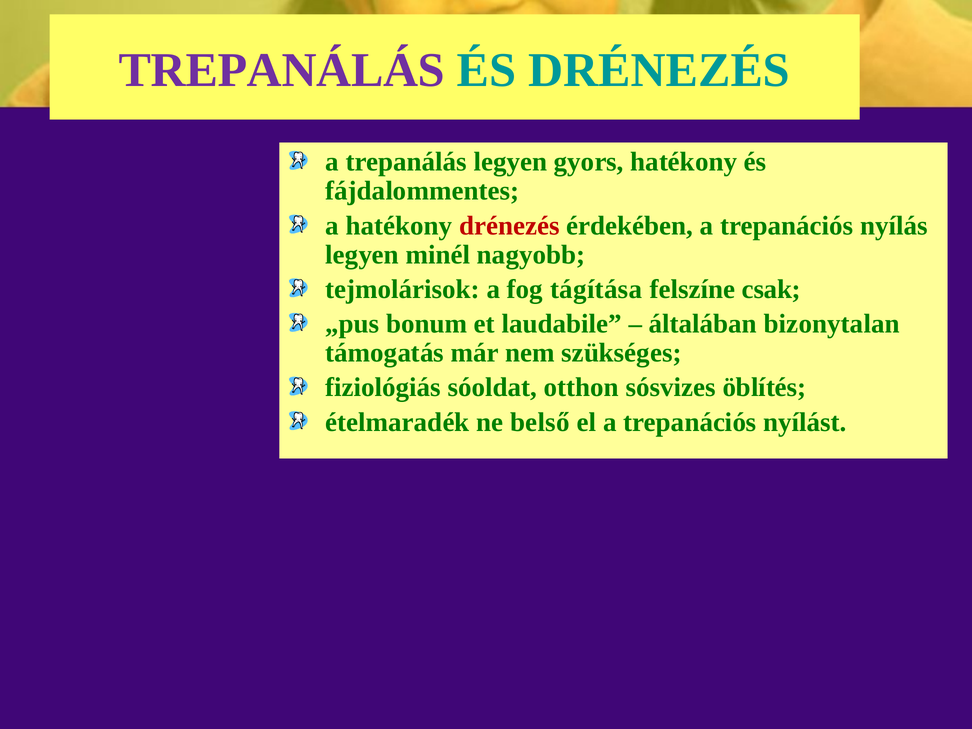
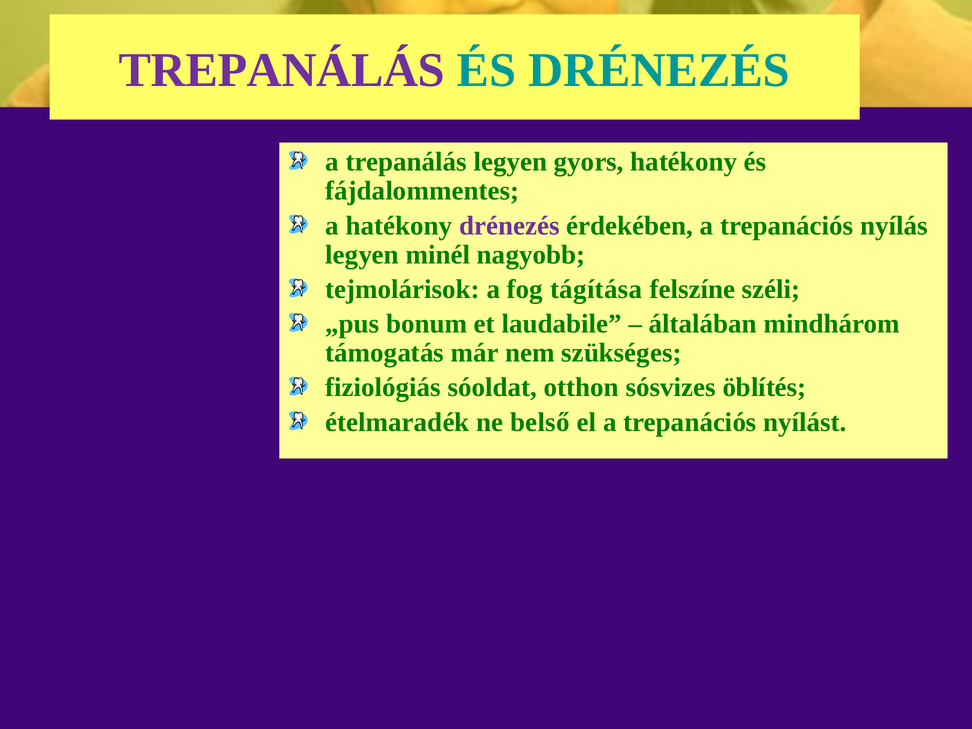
drénezés at (509, 226) colour: red -> purple
csak: csak -> széli
bizonytalan: bizonytalan -> mindhárom
